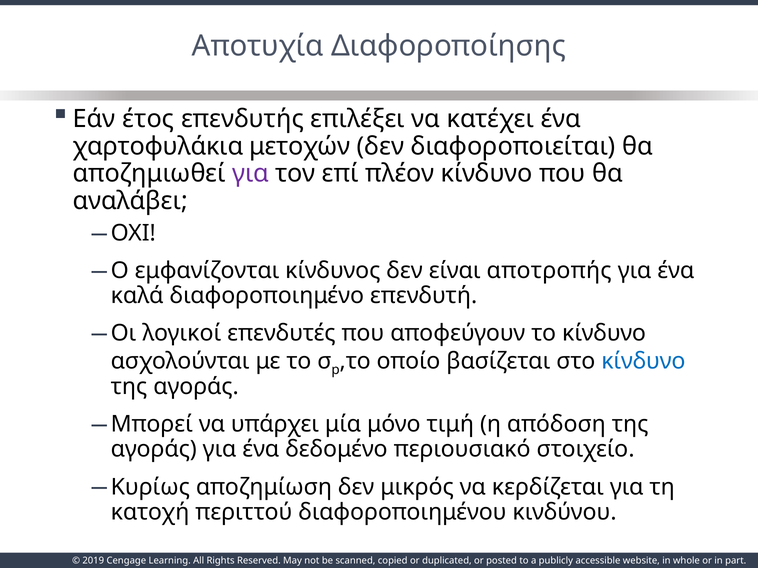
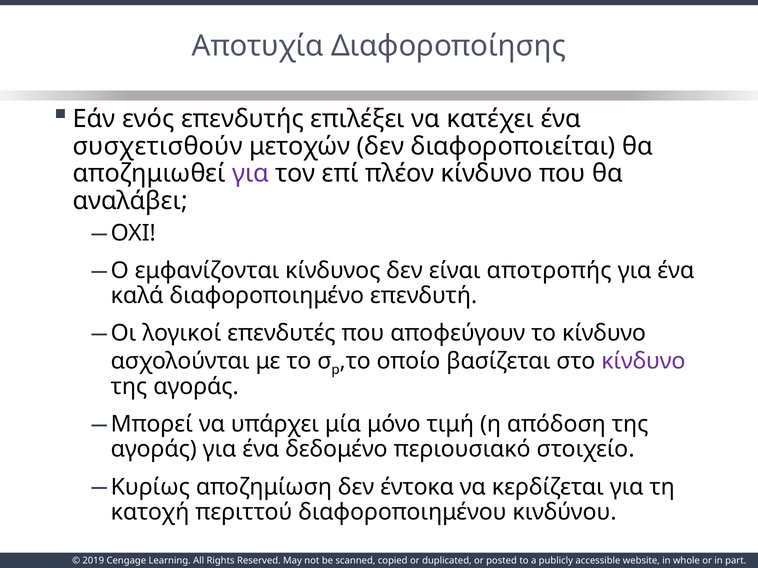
έτος: έτος -> ενός
χαρτοφυλάκια: χαρτοφυλάκια -> συσχετισθούν
κίνδυνο at (643, 361) colour: blue -> purple
μικρός: μικρός -> έντοκα
